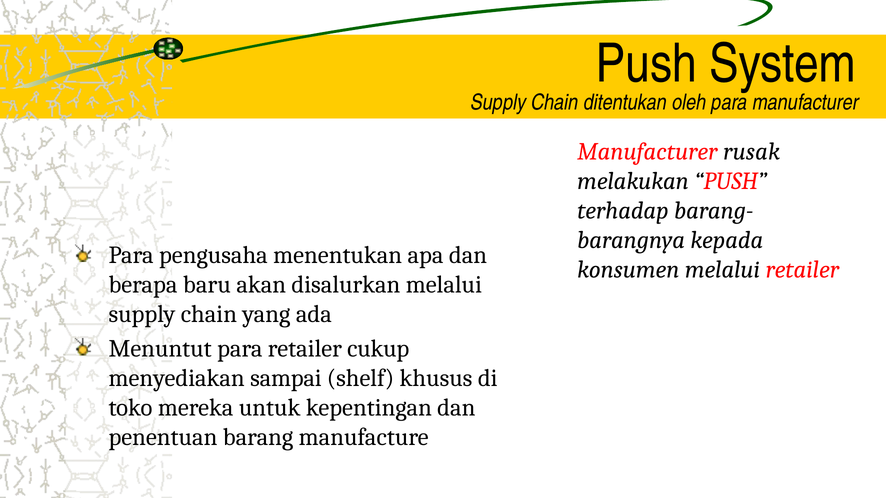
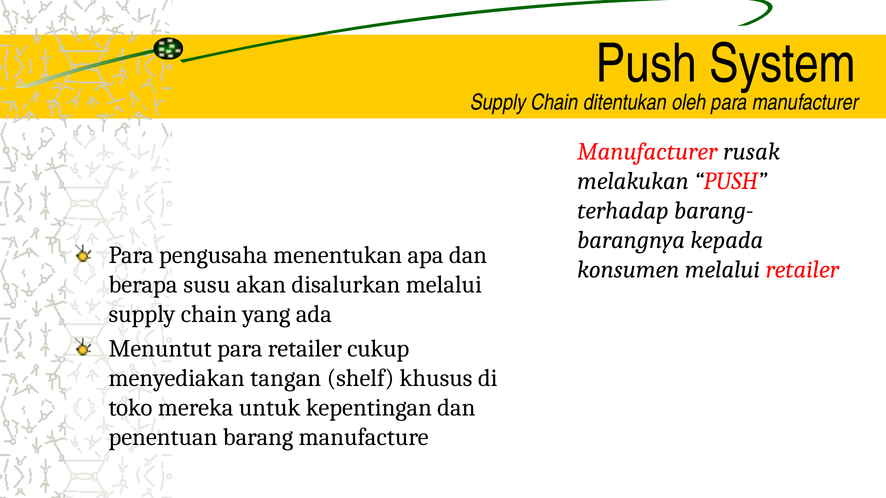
baru: baru -> susu
sampai: sampai -> tangan
